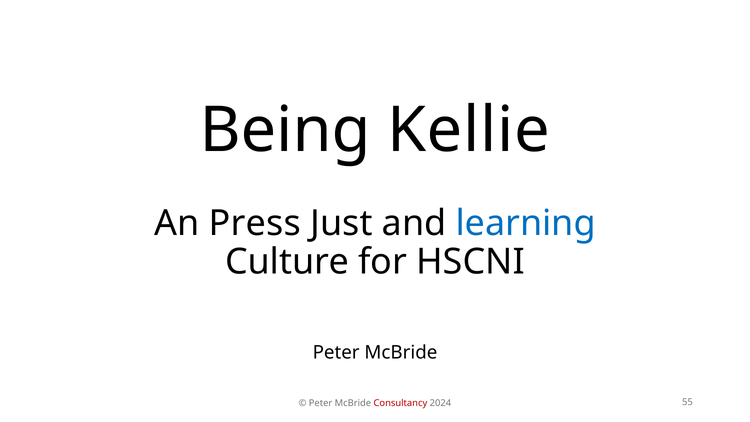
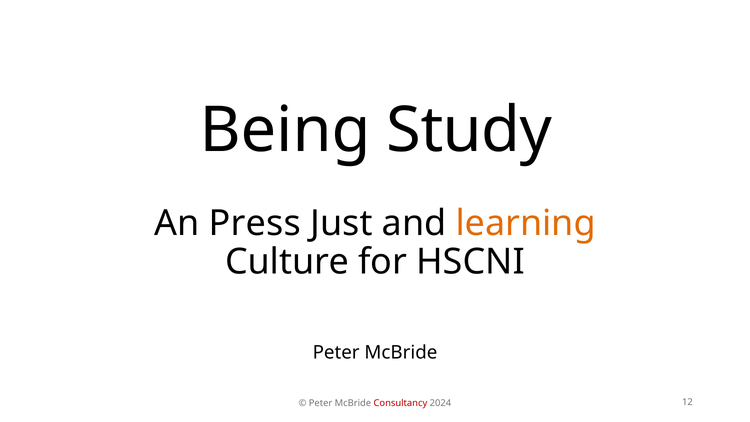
Kellie: Kellie -> Study
learning colour: blue -> orange
55: 55 -> 12
